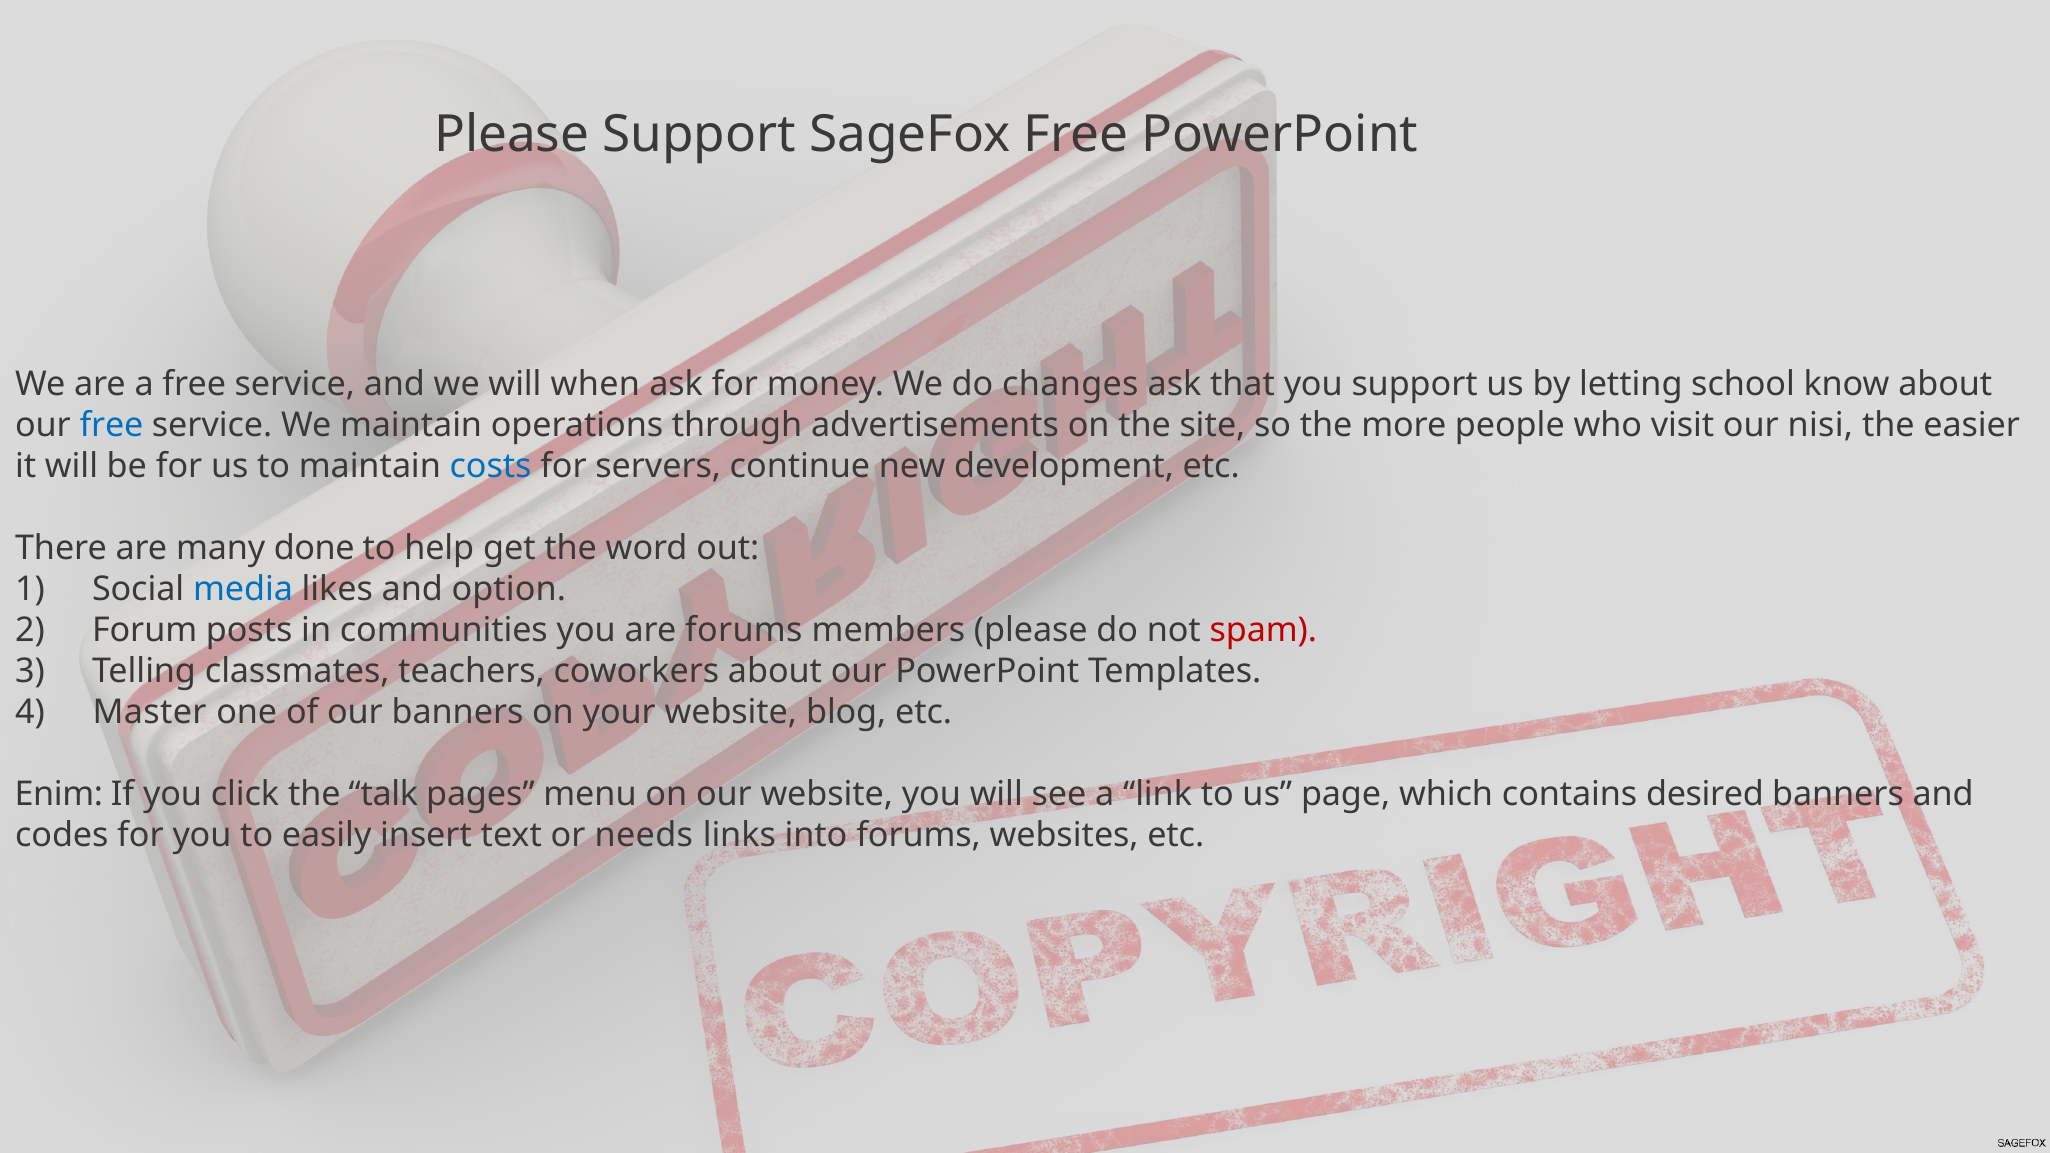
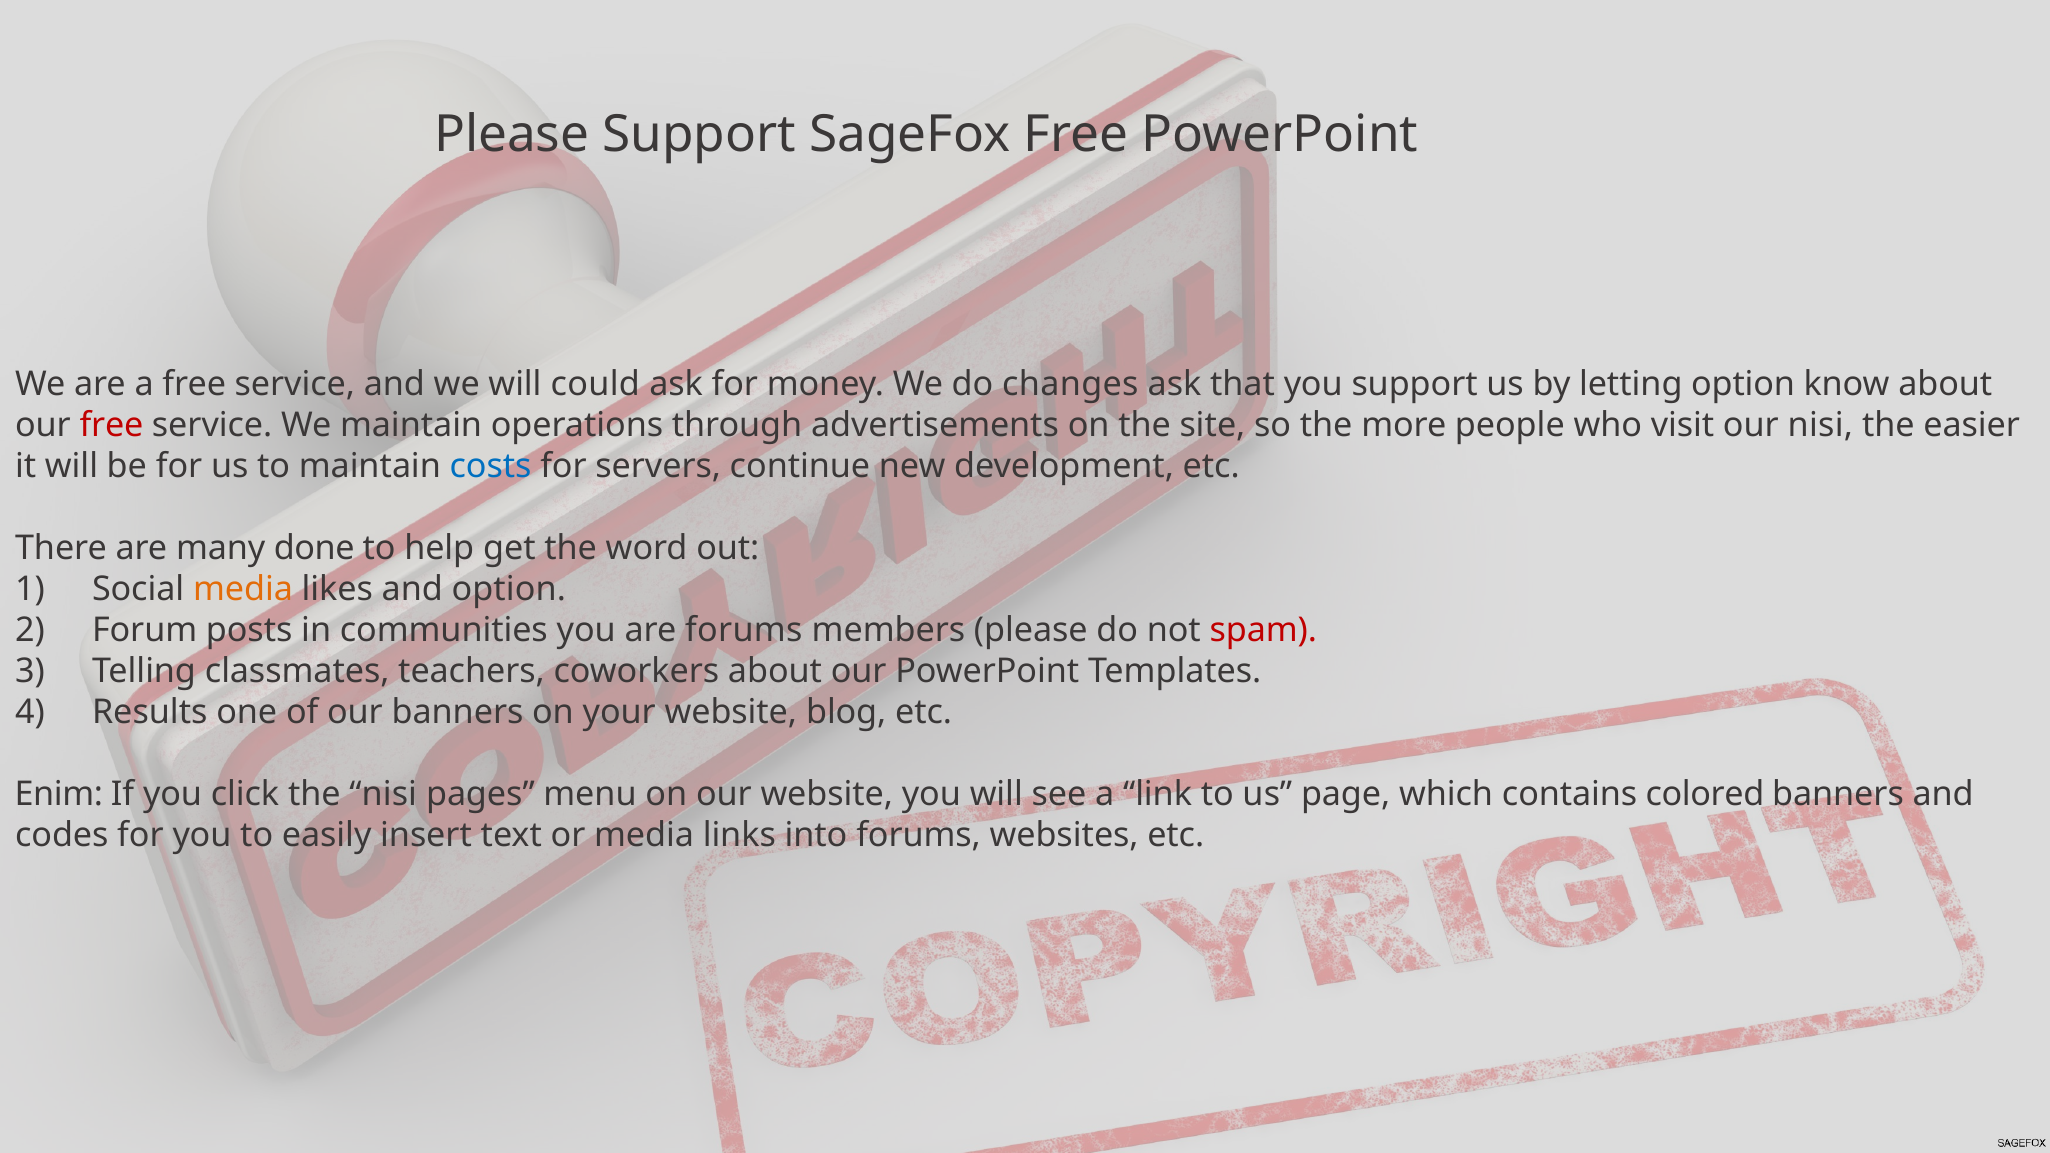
when: when -> could
letting school: school -> option
free at (112, 425) colour: blue -> red
media at (243, 589) colour: blue -> orange
Master: Master -> Results
the talk: talk -> nisi
desired: desired -> colored
or needs: needs -> media
